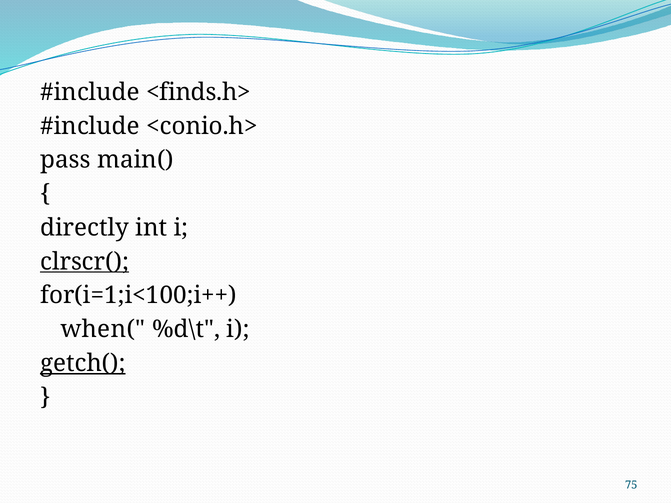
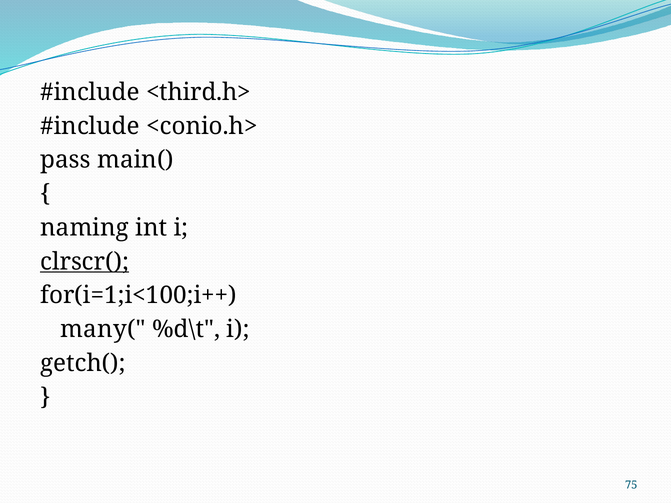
<finds.h>: <finds.h> -> <third.h>
directly: directly -> naming
when(: when( -> many(
getch( underline: present -> none
